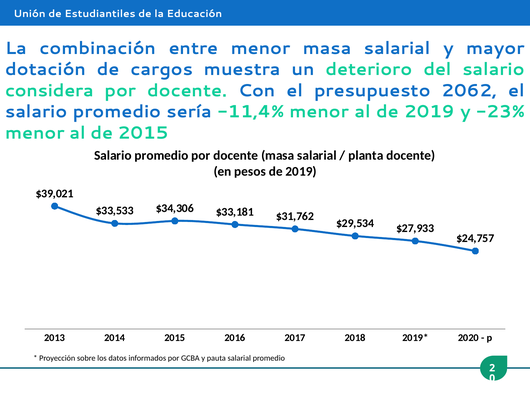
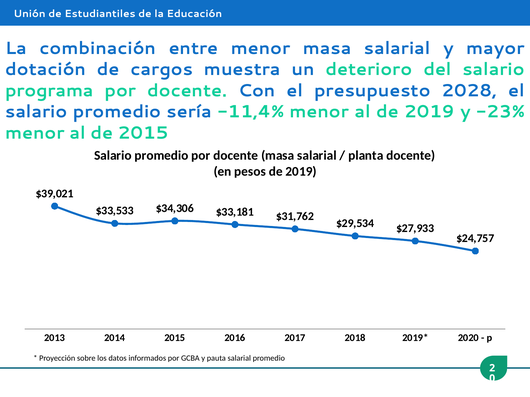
considera: considera -> programa
2062: 2062 -> 2028
